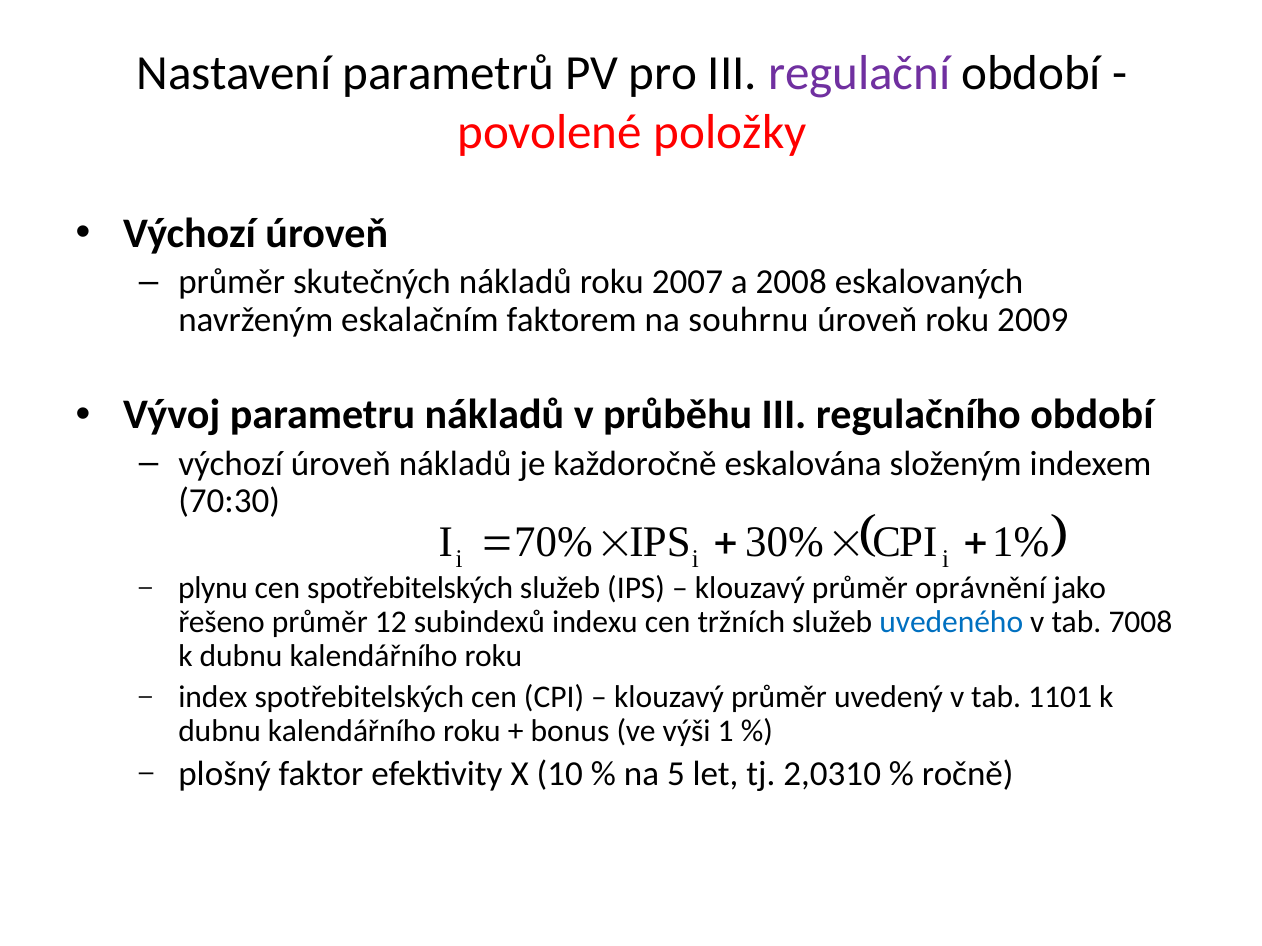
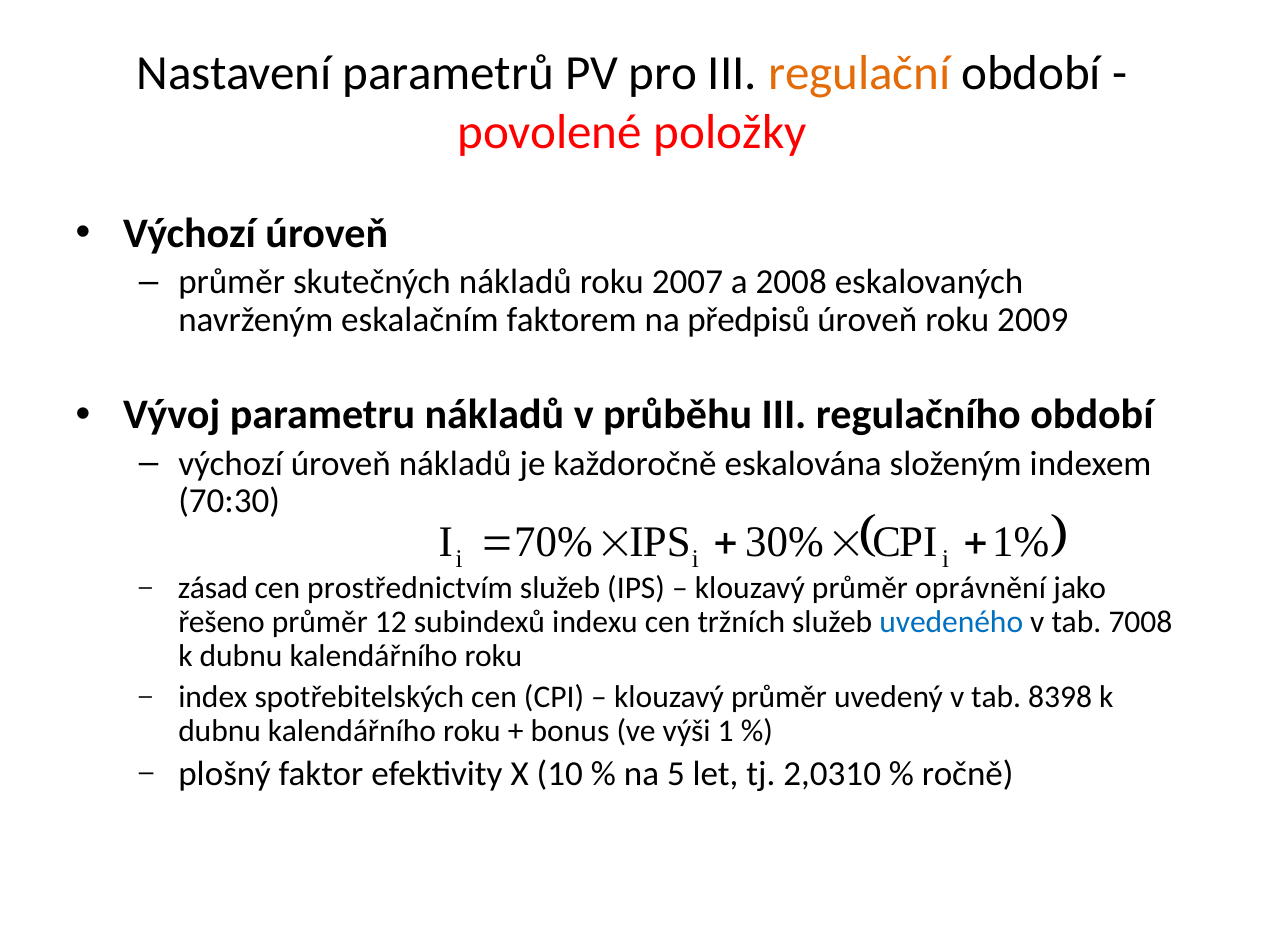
regulační colour: purple -> orange
souhrnu: souhrnu -> předpisů
plynu: plynu -> zásad
cen spotřebitelských: spotřebitelských -> prostřednictvím
1101: 1101 -> 8398
